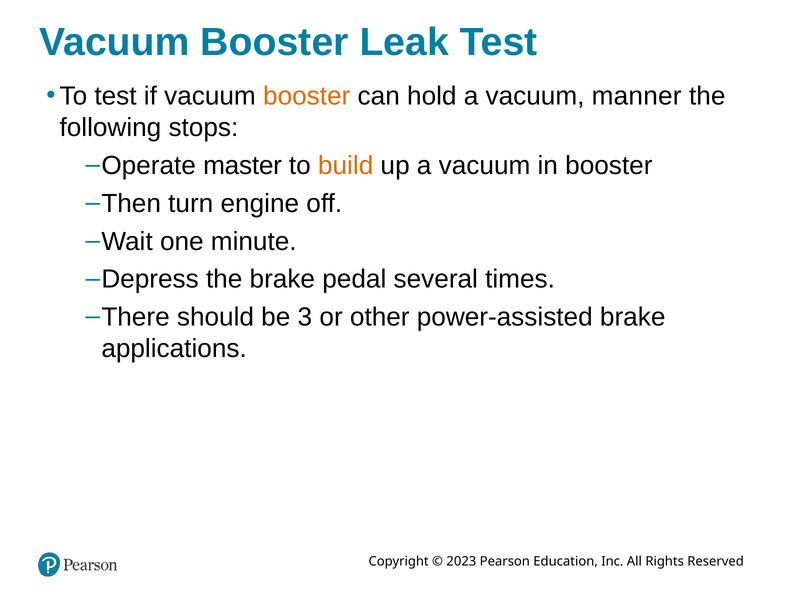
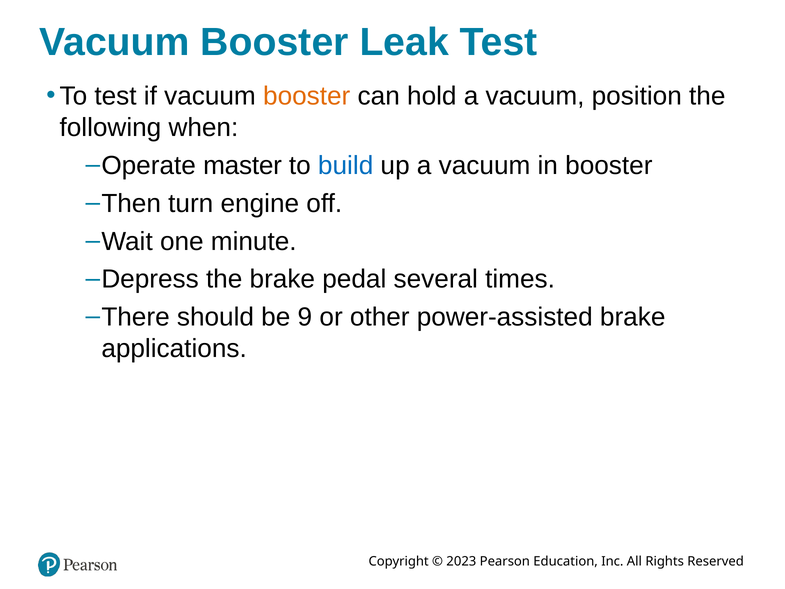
manner: manner -> position
stops: stops -> when
build colour: orange -> blue
3: 3 -> 9
